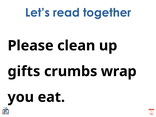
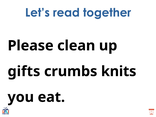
wrap: wrap -> knits
